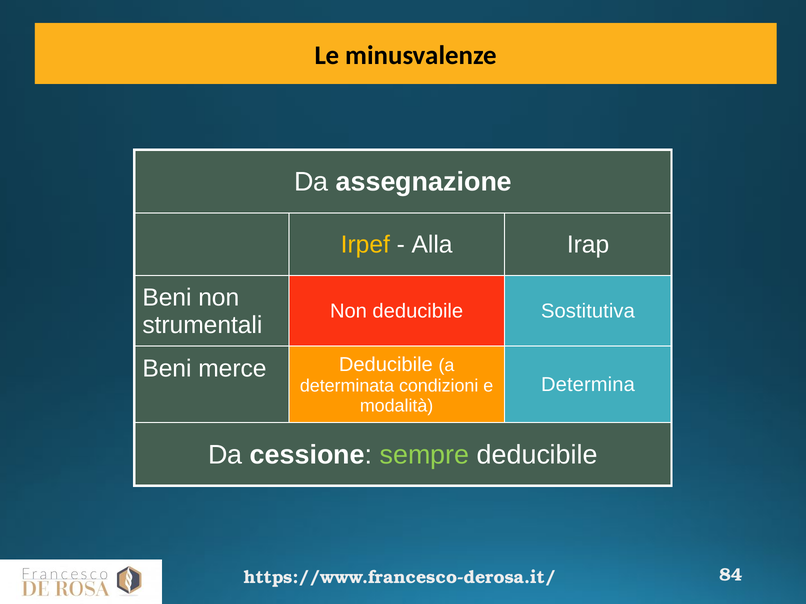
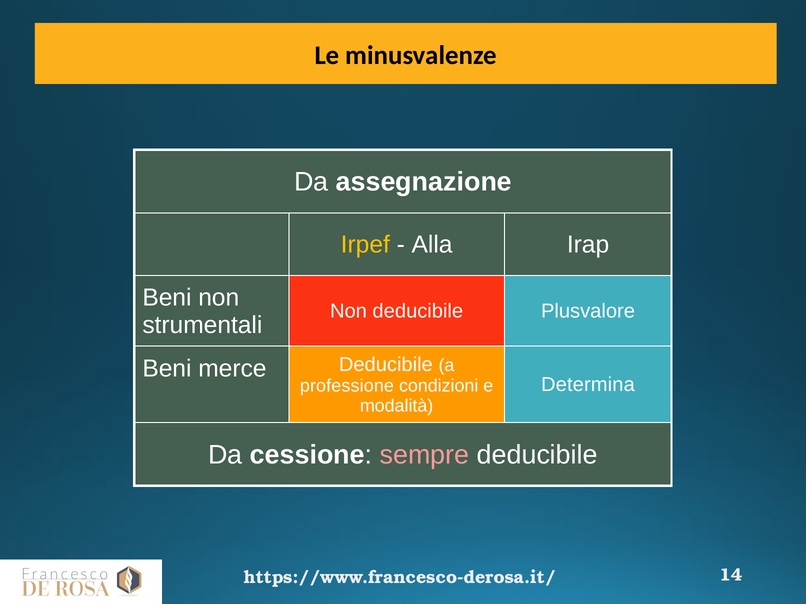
Sostitutiva: Sostitutiva -> Plusvalore
determinata: determinata -> professione
sempre colour: light green -> pink
84: 84 -> 14
